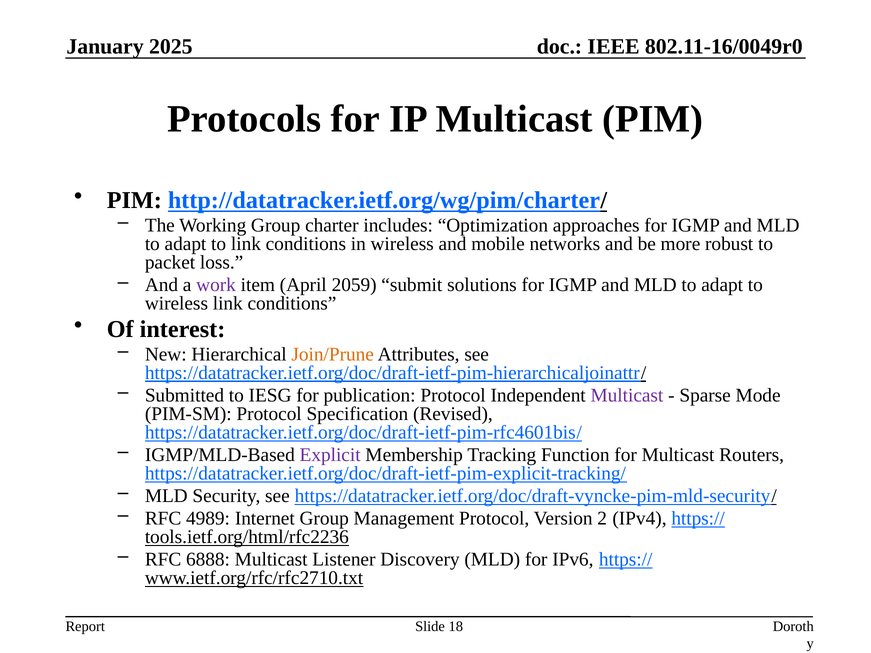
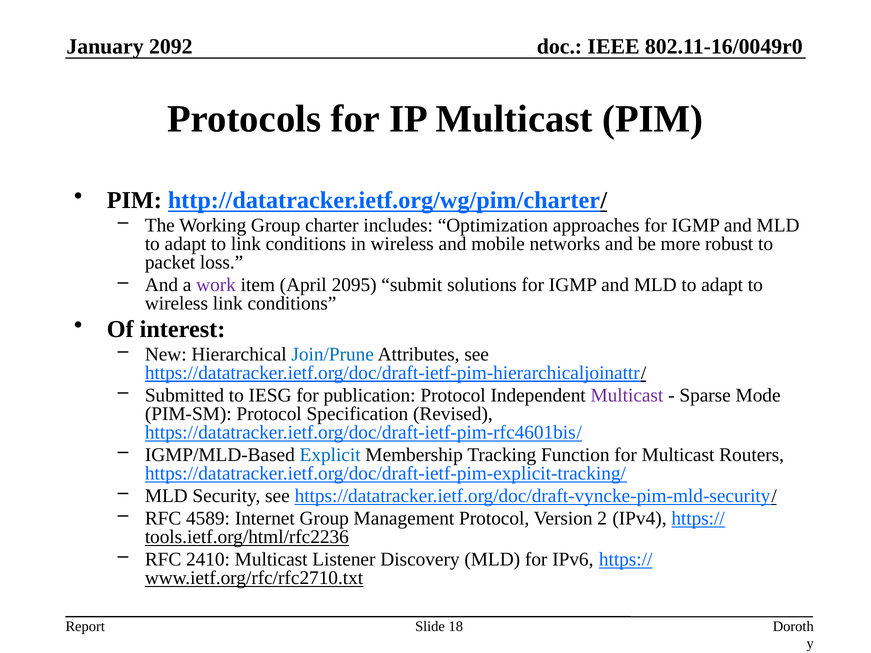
2025: 2025 -> 2092
2059: 2059 -> 2095
Join/Prune colour: orange -> blue
Explicit colour: purple -> blue
4989: 4989 -> 4589
6888: 6888 -> 2410
